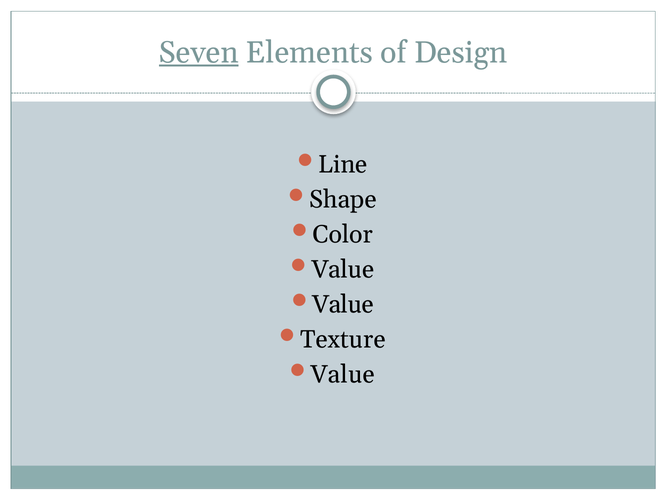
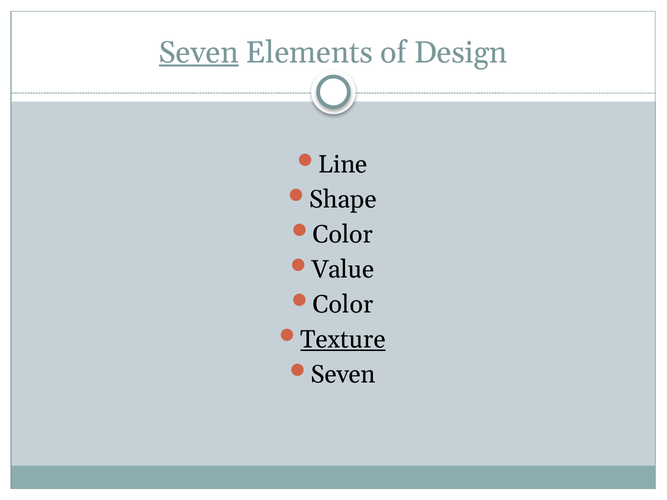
Value at (343, 305): Value -> Color
Texture underline: none -> present
Value at (343, 375): Value -> Seven
